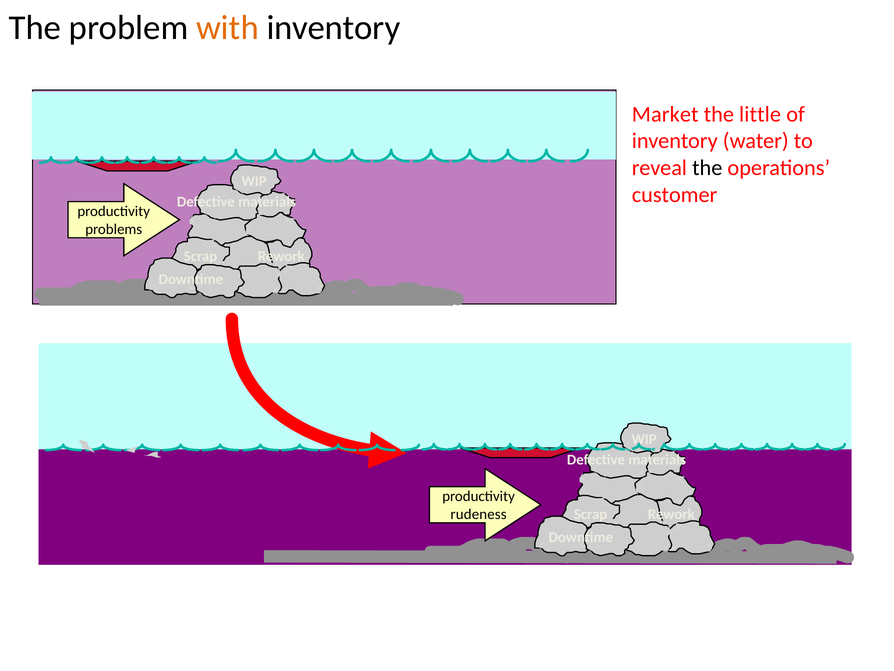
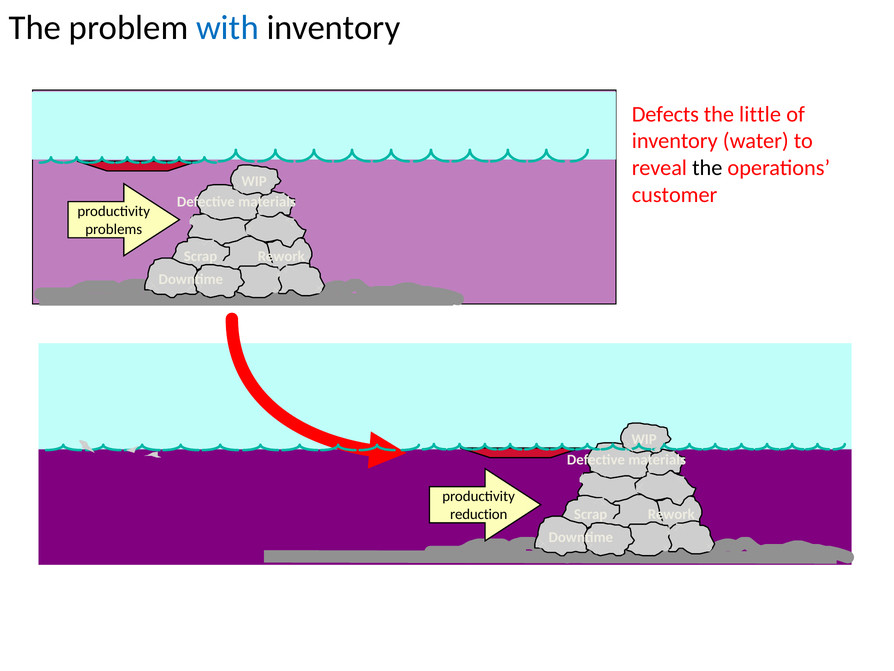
with colour: orange -> blue
Market: Market -> Defects
rudeness: rudeness -> reduction
